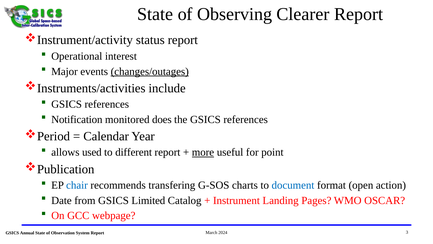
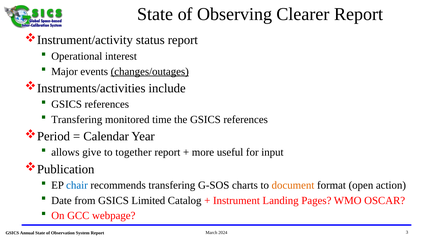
Notification at (77, 119): Notification -> Transfering
does: does -> time
used: used -> give
different: different -> together
more underline: present -> none
point: point -> input
document colour: blue -> orange
